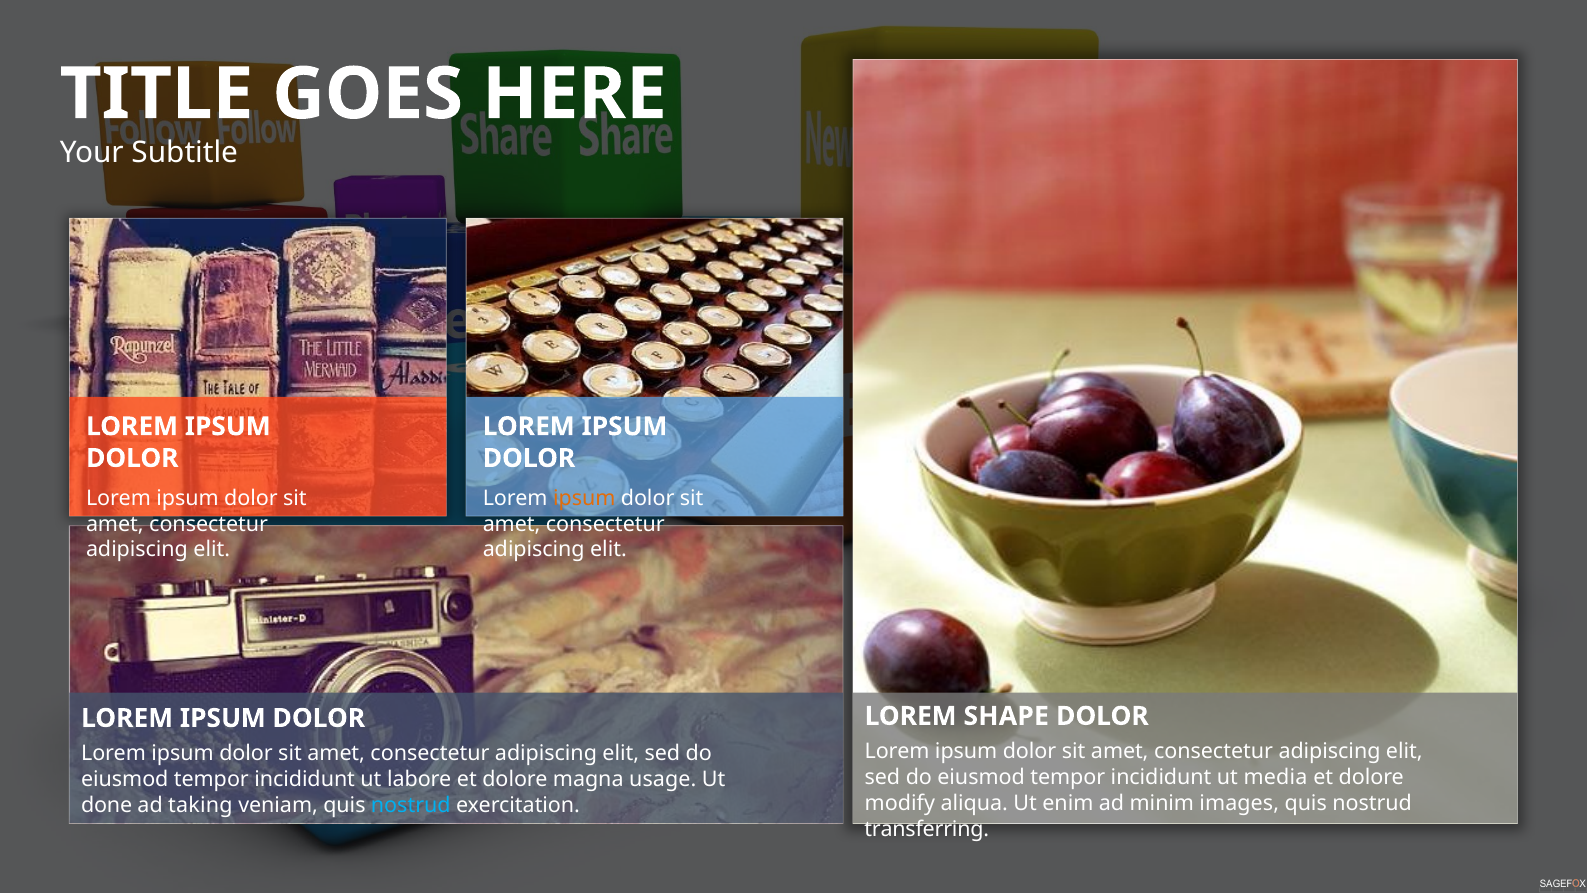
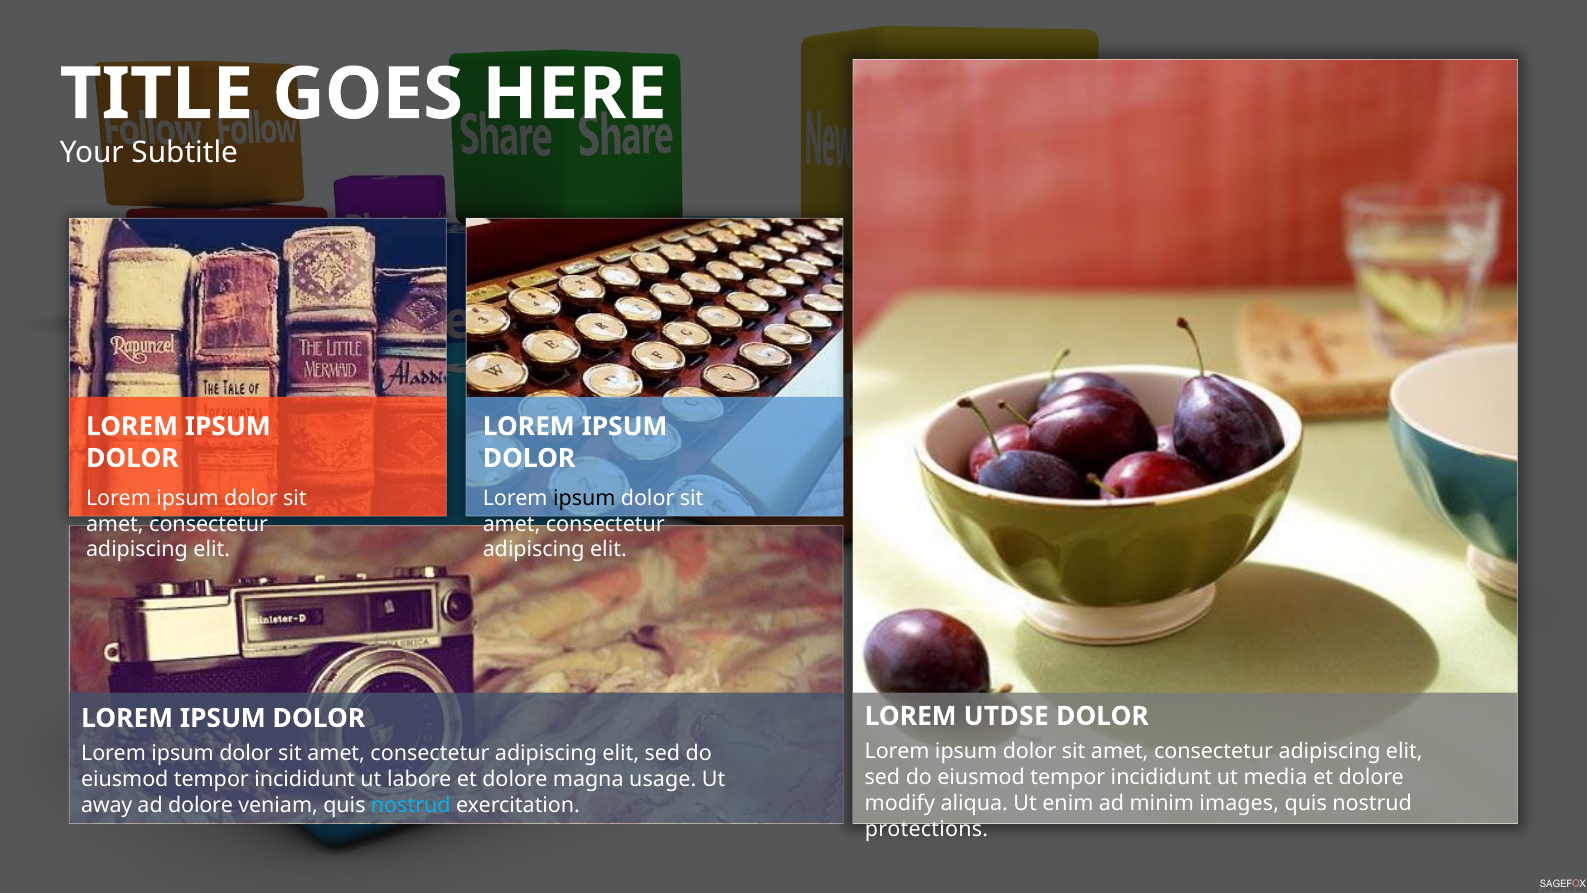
ipsum at (584, 498) colour: orange -> black
SHAPE: SHAPE -> UTDSE
done: done -> away
ad taking: taking -> dolore
transferring: transferring -> protections
